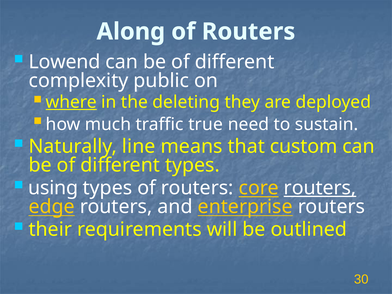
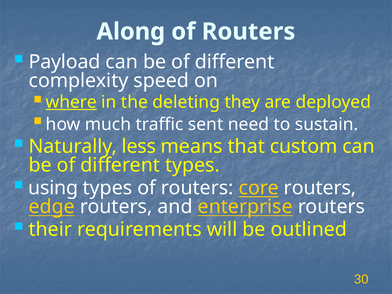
Lowend: Lowend -> Payload
public: public -> speed
true: true -> sent
line: line -> less
routers at (320, 188) underline: present -> none
